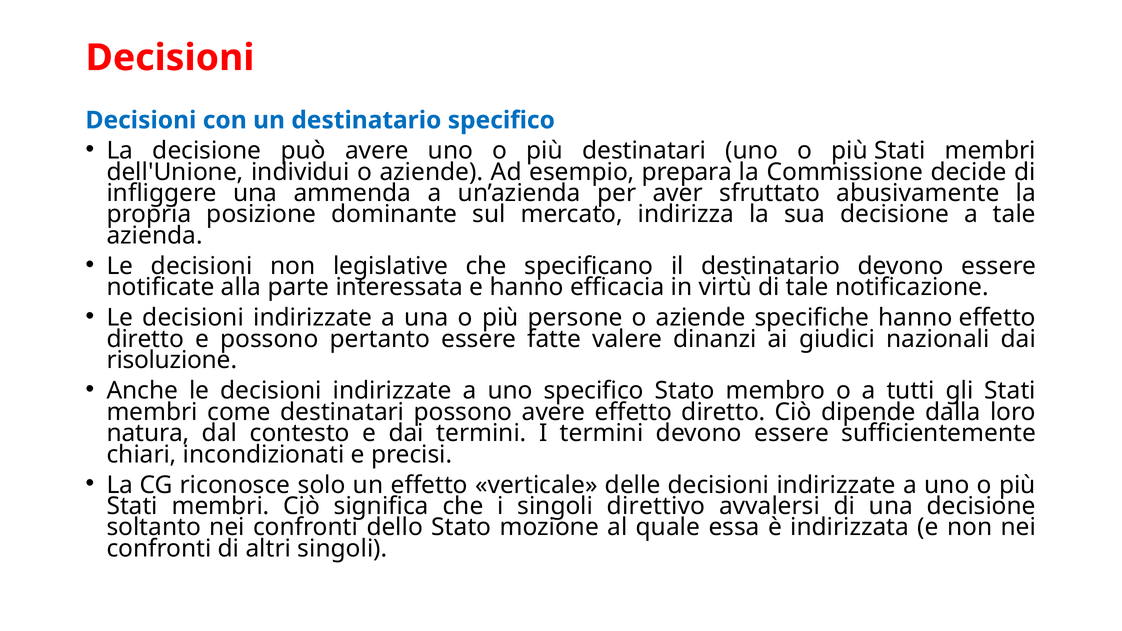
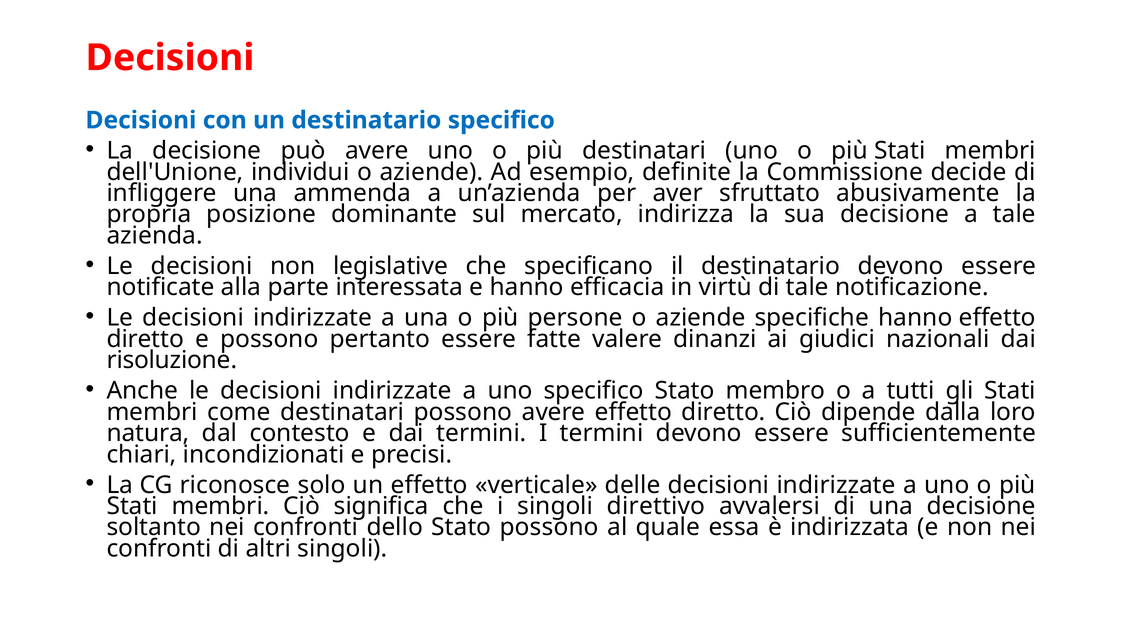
prepara: prepara -> definite
Stato mozione: mozione -> possono
